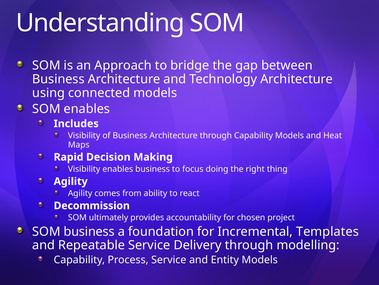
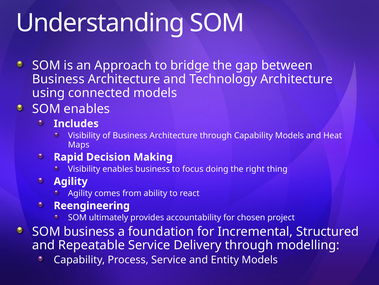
Decommission: Decommission -> Reengineering
Templates: Templates -> Structured
